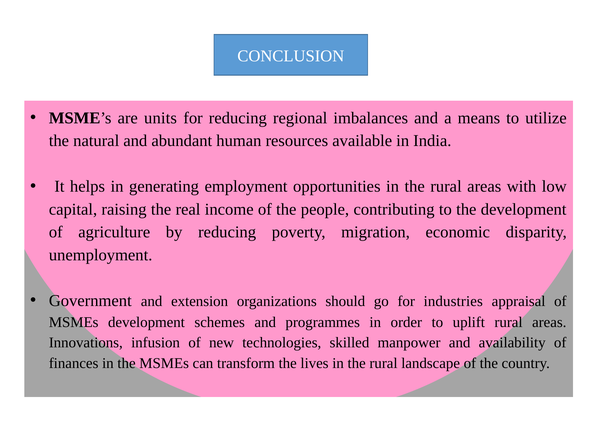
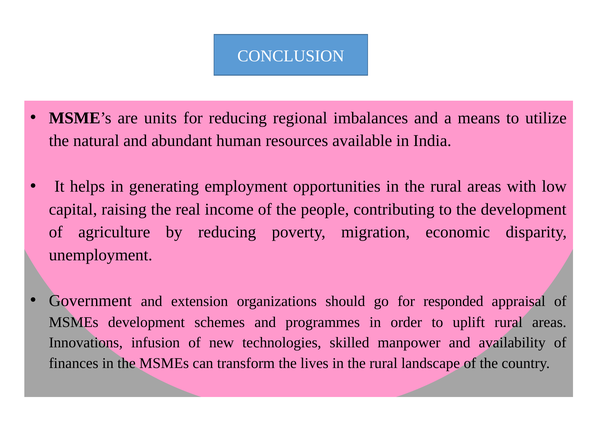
industries: industries -> responded
